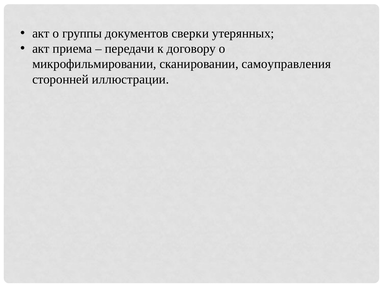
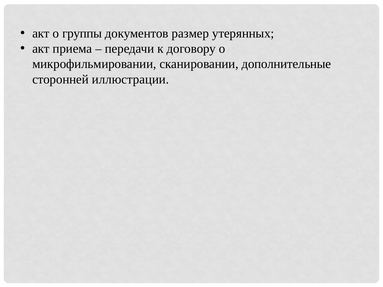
сверки: сверки -> размер
самоуправления: самоуправления -> дополнительные
